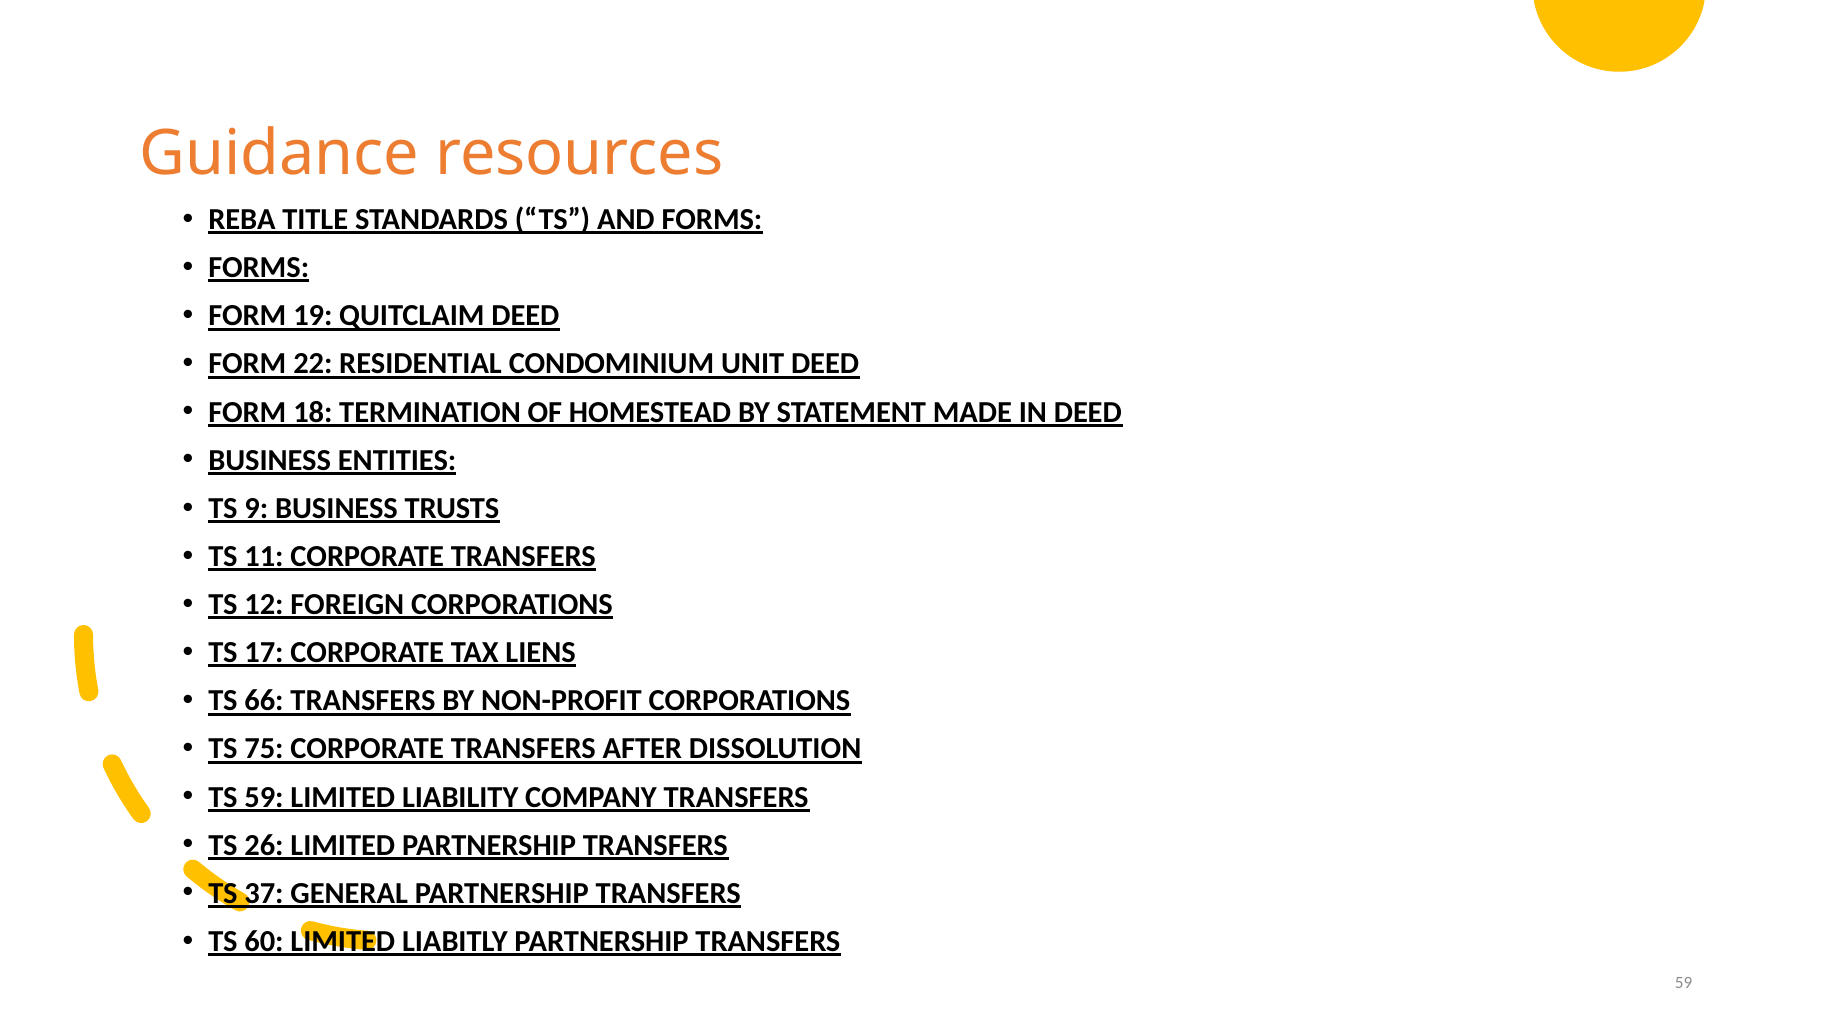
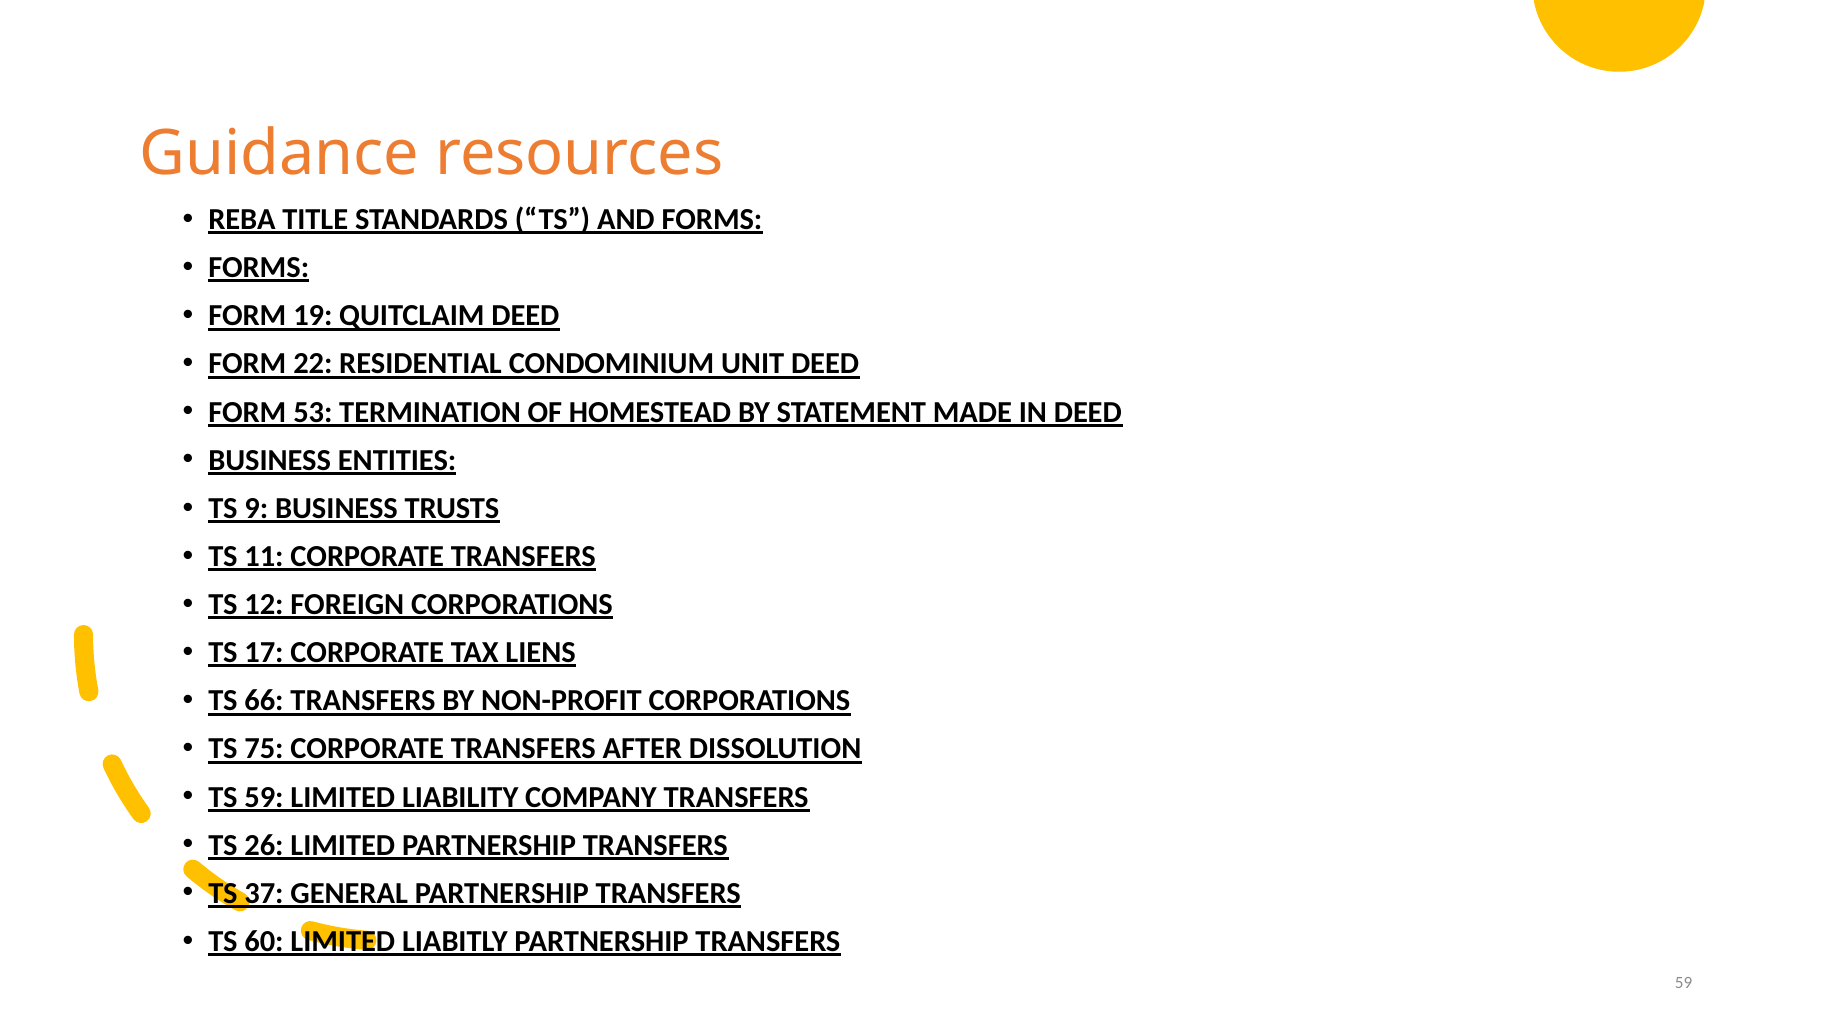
18: 18 -> 53
